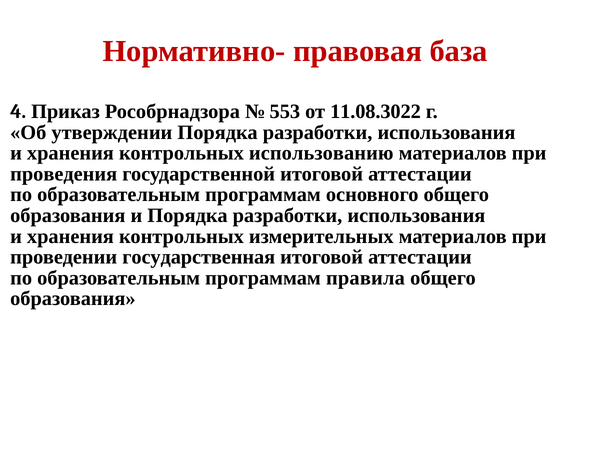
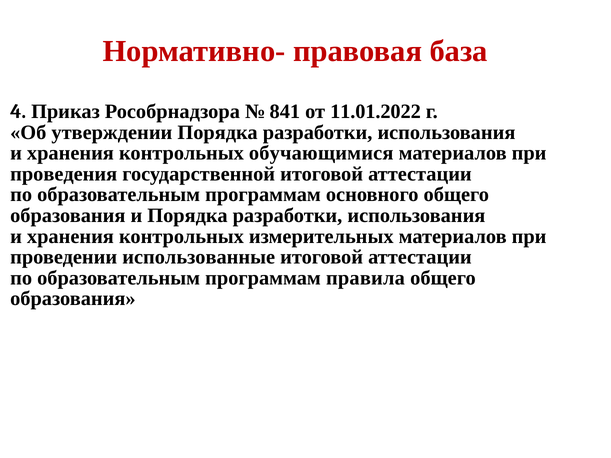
553: 553 -> 841
11.08.3022: 11.08.3022 -> 11.01.2022
использованию: использованию -> обучающимися
государственная: государственная -> использованные
